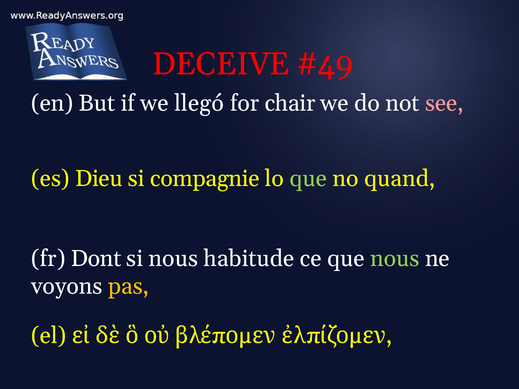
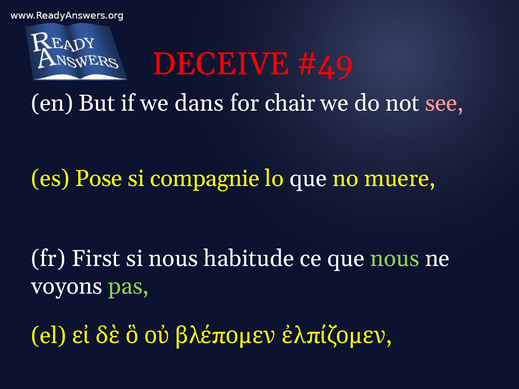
llegó: llegó -> dans
Dieu: Dieu -> Pose
que at (308, 179) colour: light green -> white
quand: quand -> muere
Dont: Dont -> First
pas colour: yellow -> light green
